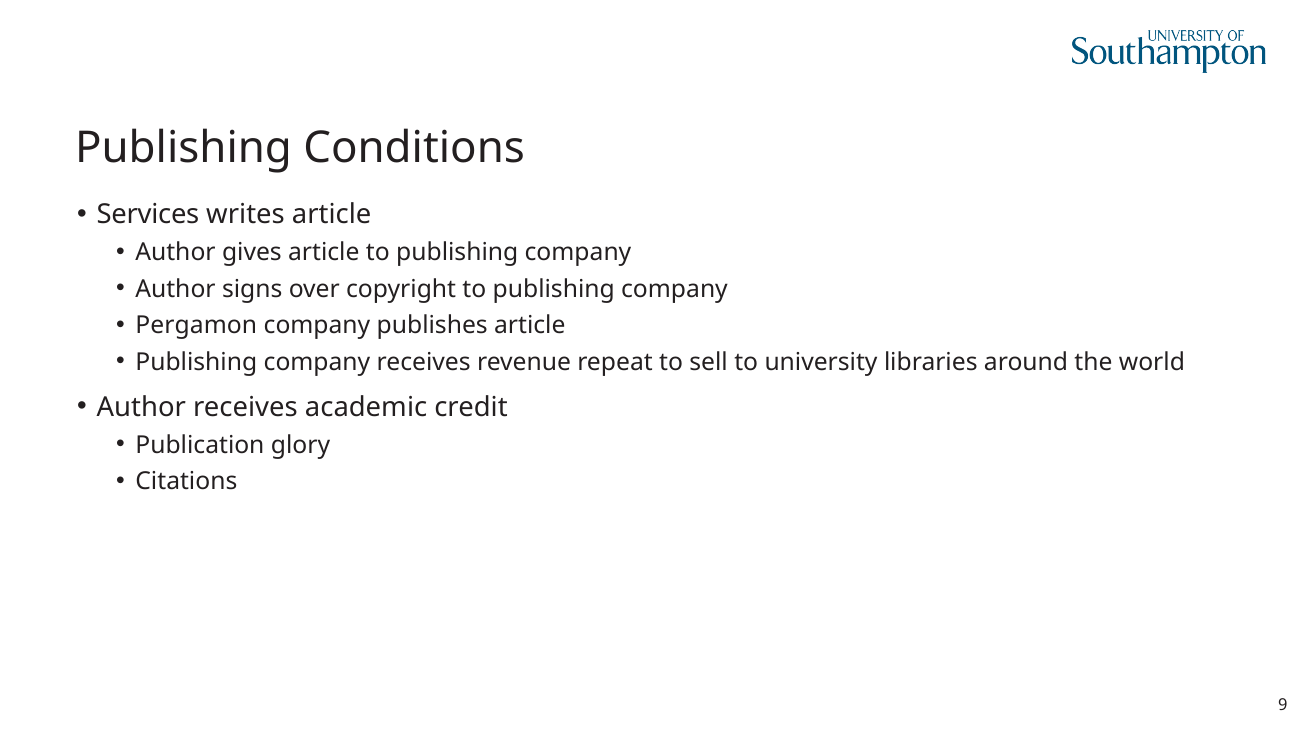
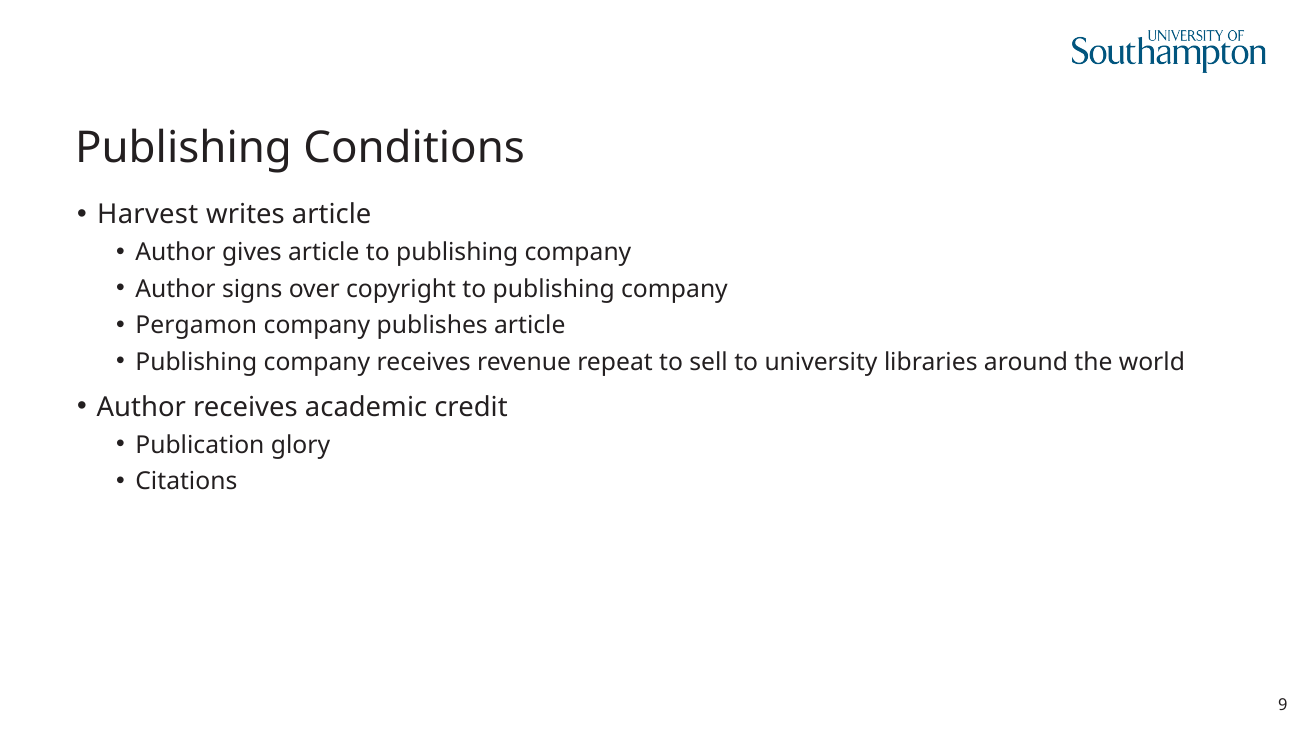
Services: Services -> Harvest
